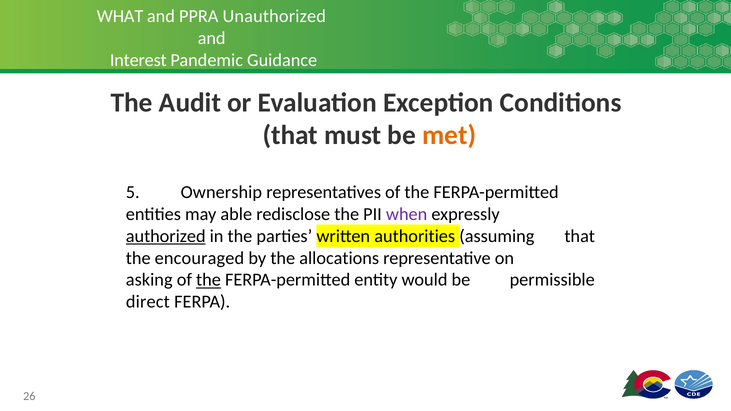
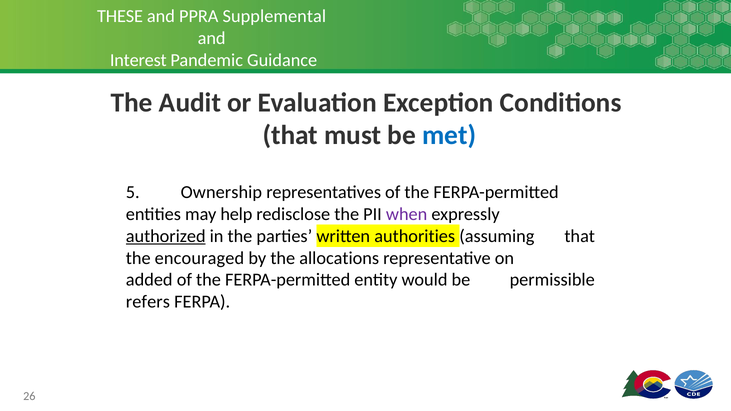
WHAT: WHAT -> THESE
Unauthorized: Unauthorized -> Supplemental
met colour: orange -> blue
able: able -> help
asking: asking -> added
the at (208, 280) underline: present -> none
direct: direct -> refers
